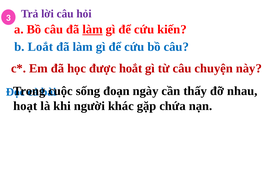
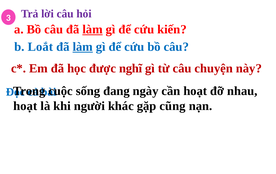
làm at (83, 47) underline: none -> present
hoắt: hoắt -> nghĩ
đoạn: đoạn -> đang
cần thấy: thấy -> hoạt
chứa: chứa -> cũng
